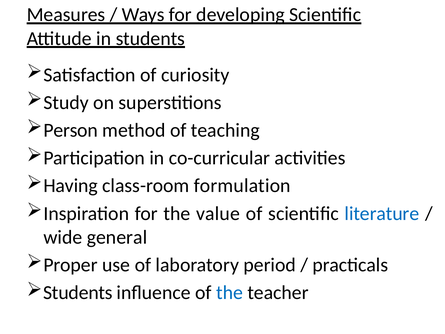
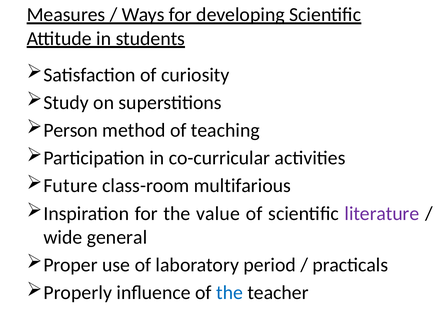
Having: Having -> Future
formulation: formulation -> multifarious
literature colour: blue -> purple
Students at (78, 292): Students -> Properly
